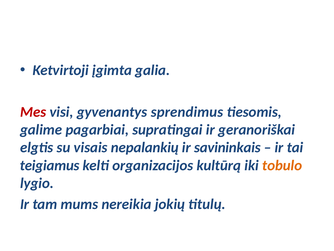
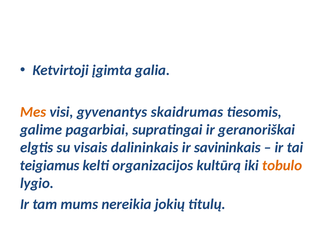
Mes colour: red -> orange
sprendimus: sprendimus -> skaidrumas
nepalankių: nepalankių -> dalininkais
